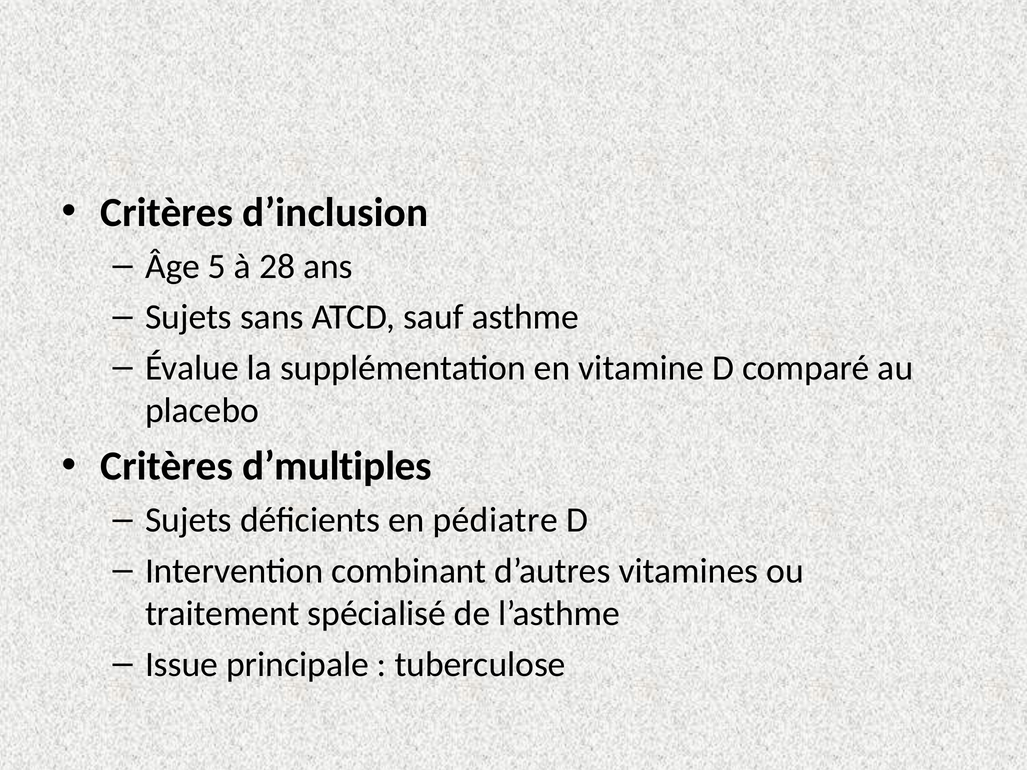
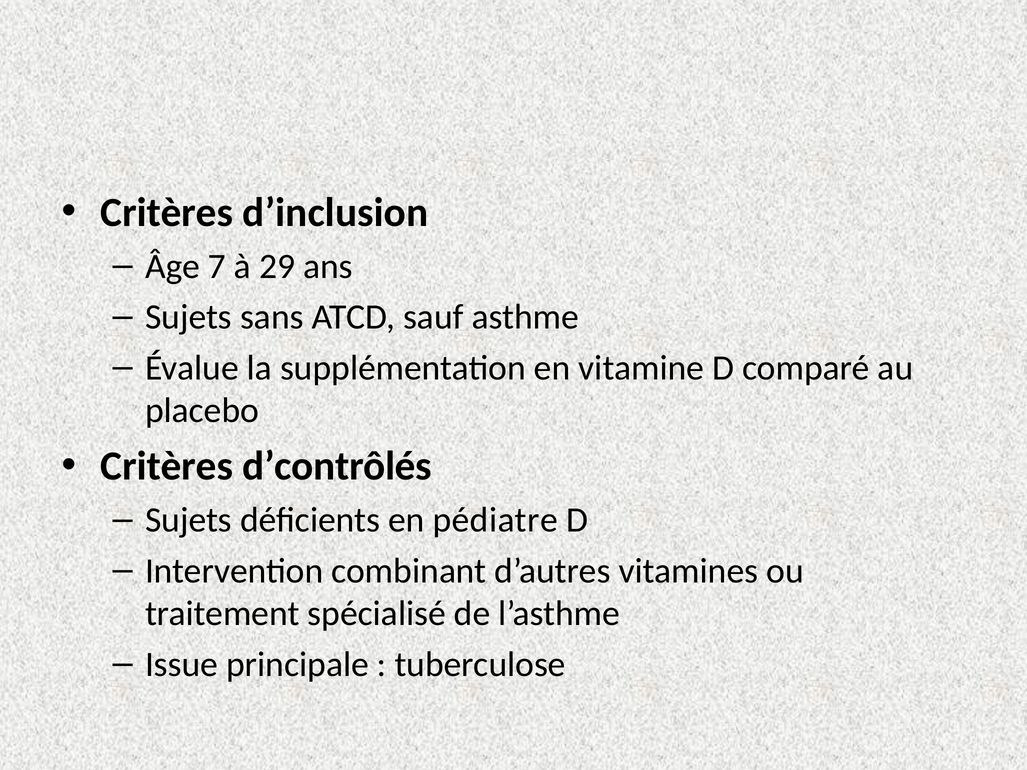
5: 5 -> 7
28: 28 -> 29
d’multiples: d’multiples -> d’contrôlés
